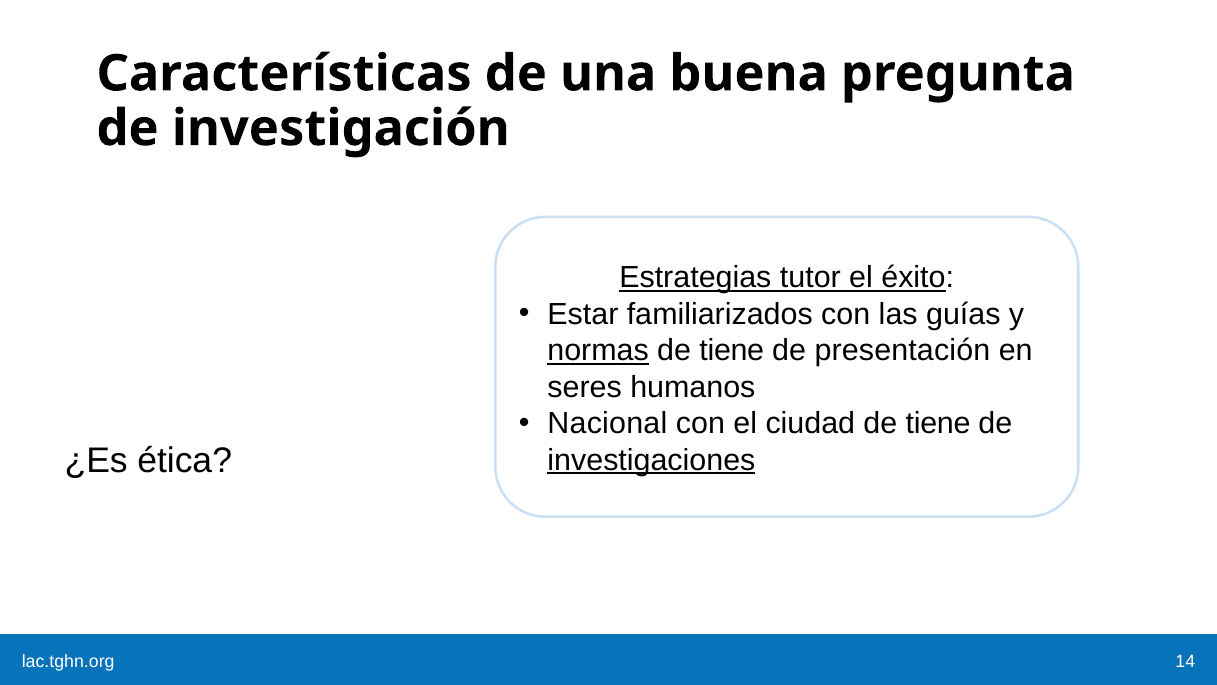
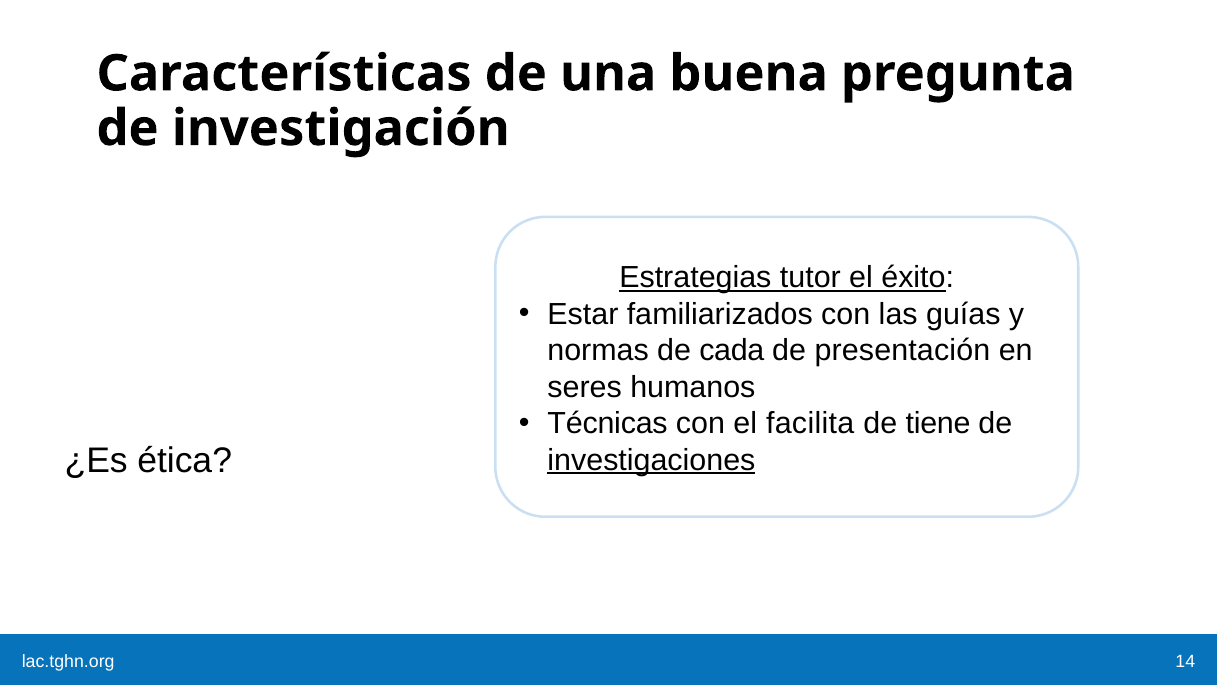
normas underline: present -> none
tiene at (732, 350): tiene -> cada
Nacional: Nacional -> Técnicas
ciudad: ciudad -> facilita
